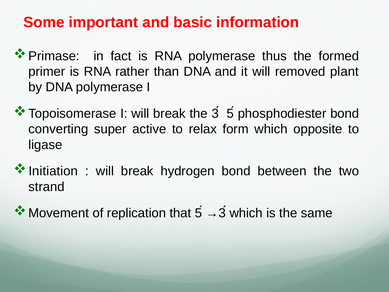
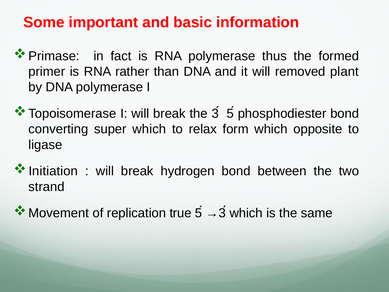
super active: active -> which
that: that -> true
